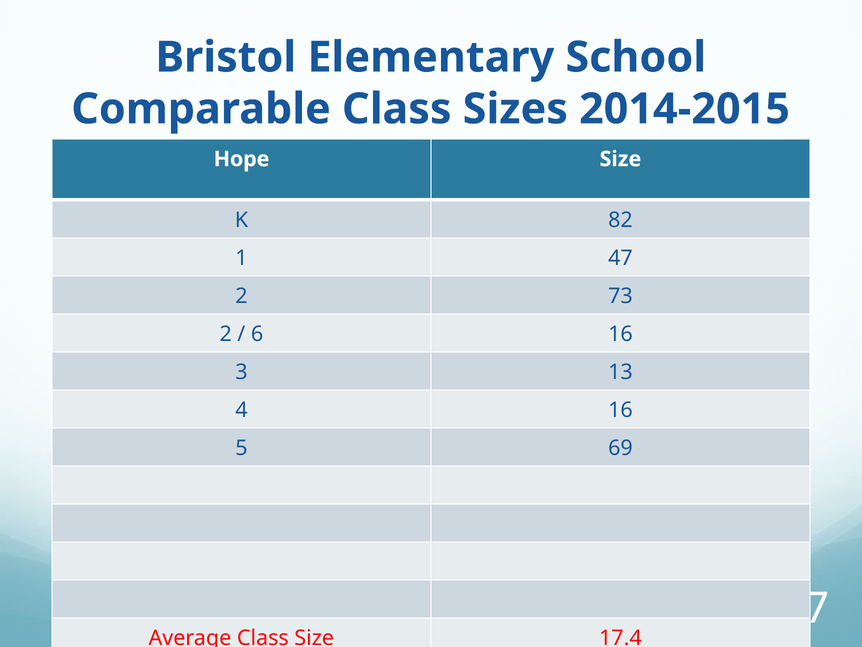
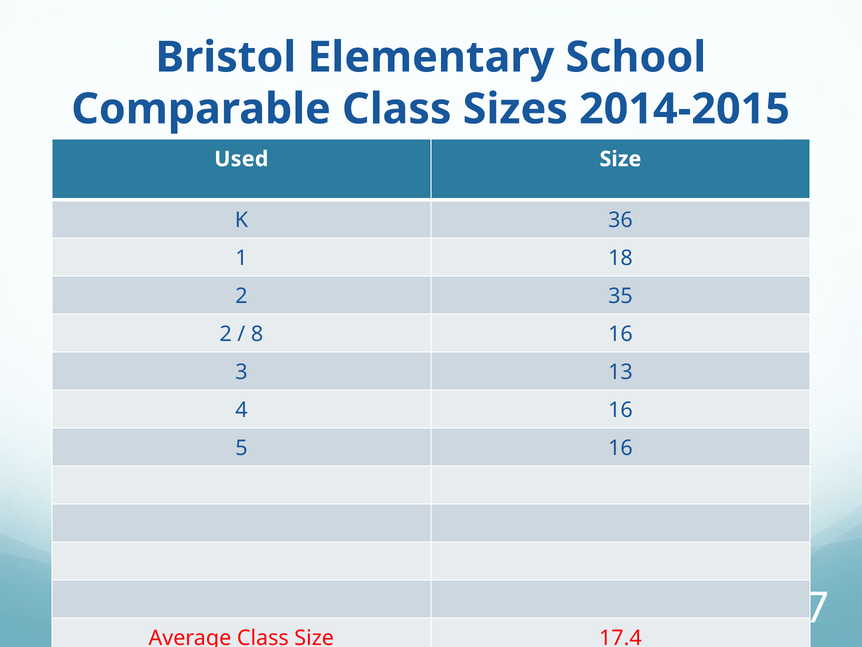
Hope: Hope -> Used
82: 82 -> 36
47: 47 -> 18
73: 73 -> 35
6: 6 -> 8
5 69: 69 -> 16
